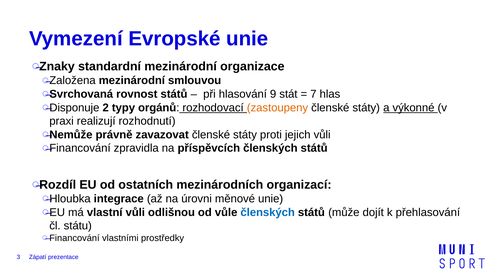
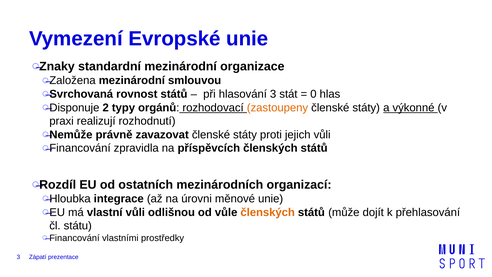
hlasování 9: 9 -> 3
7: 7 -> 0
členských at (268, 212) colour: blue -> orange
